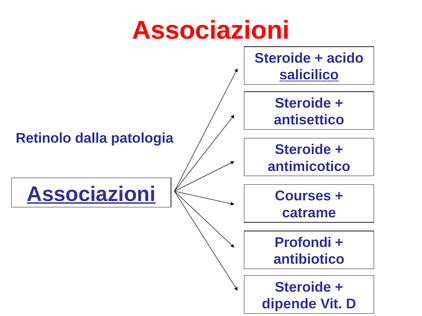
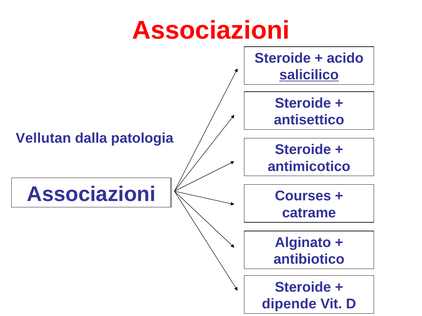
Retinolo: Retinolo -> Vellutan
Associazioni at (91, 194) underline: present -> none
Profondi: Profondi -> Alginato
